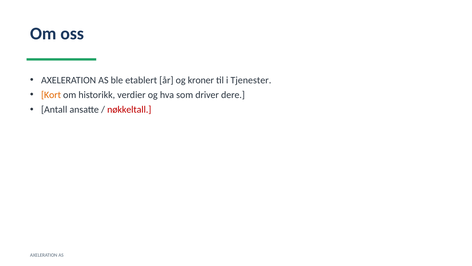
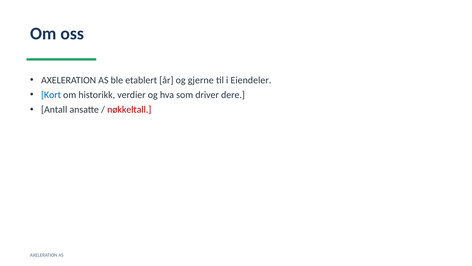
kroner: kroner -> gjerne
Tjenester: Tjenester -> Eiendeler
Kort colour: orange -> blue
